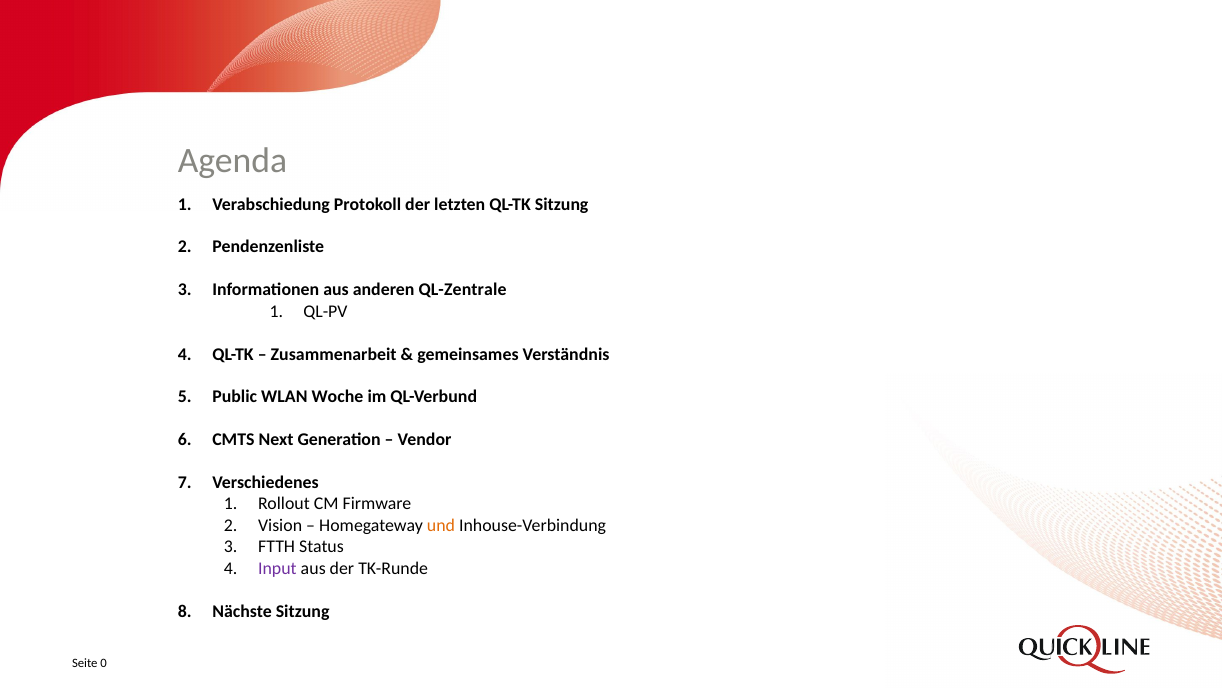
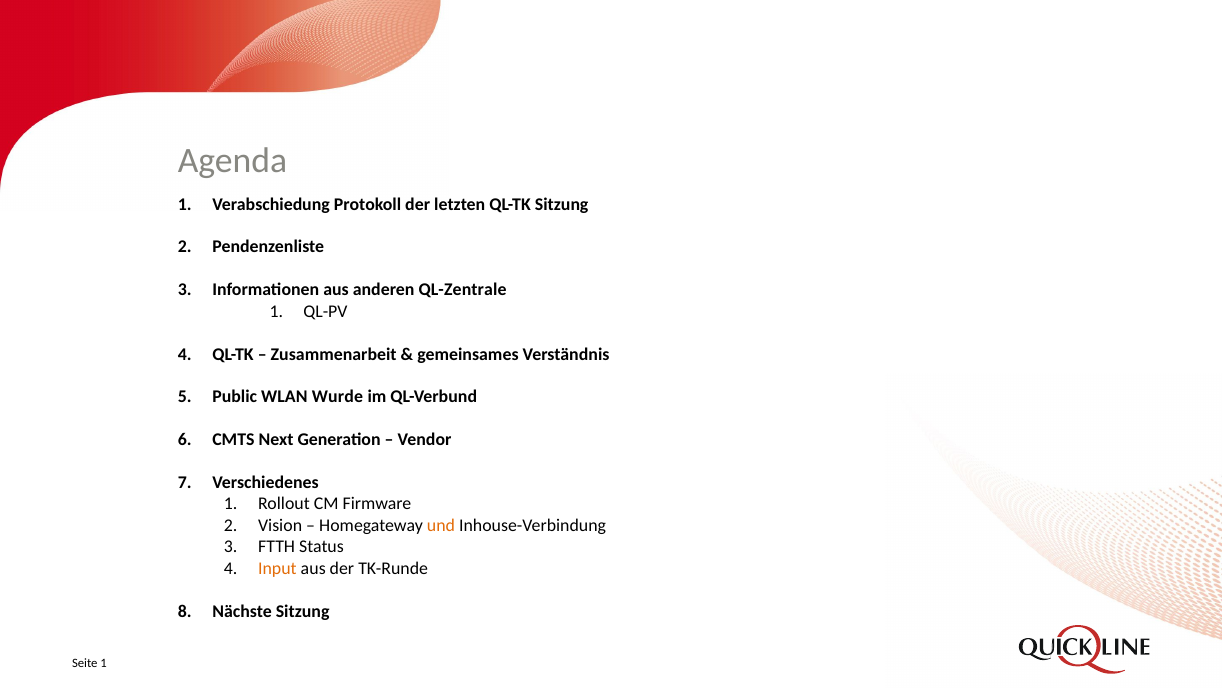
Woche: Woche -> Wurde
Input colour: purple -> orange
Seite 0: 0 -> 1
